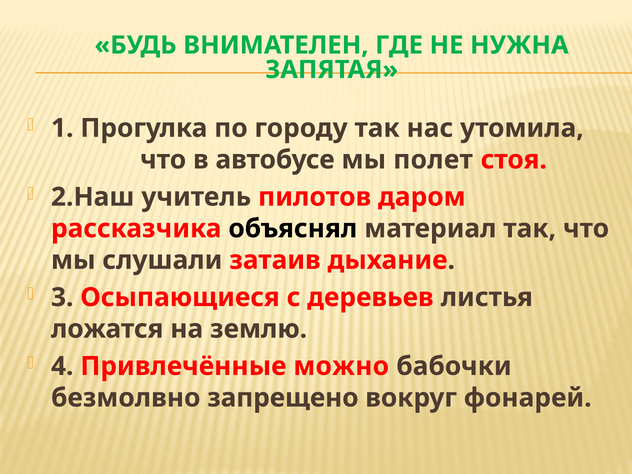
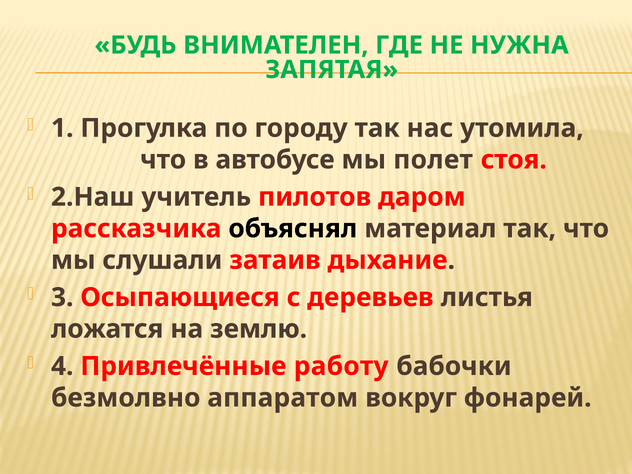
можно: можно -> работу
запрещено: запрещено -> аппаратом
